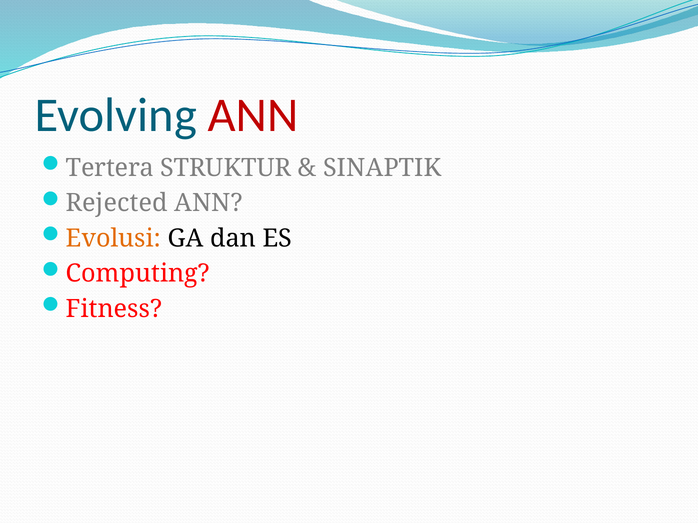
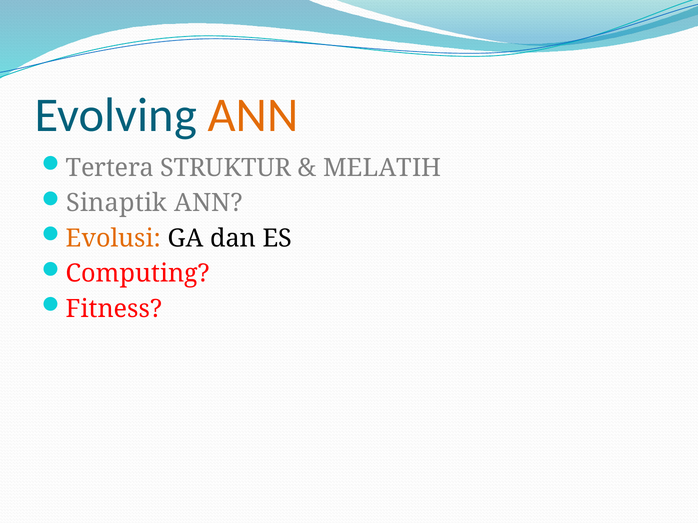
ANN at (253, 115) colour: red -> orange
SINAPTIK: SINAPTIK -> MELATIH
Rejected: Rejected -> Sinaptik
